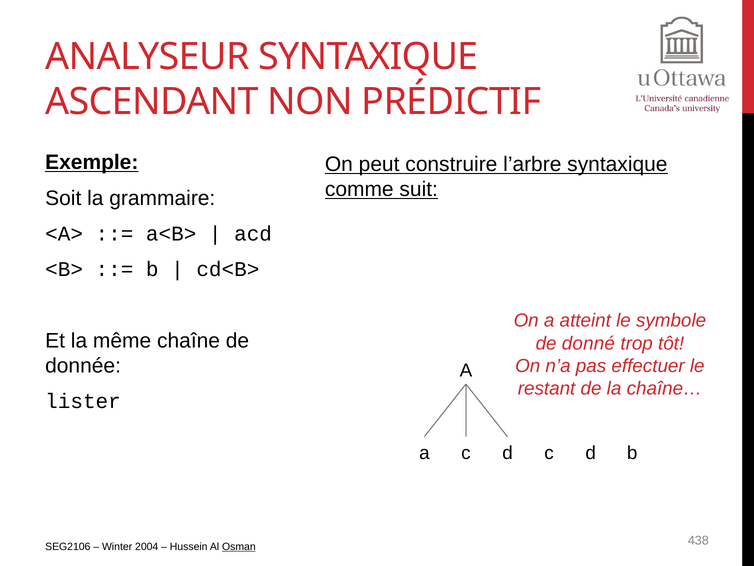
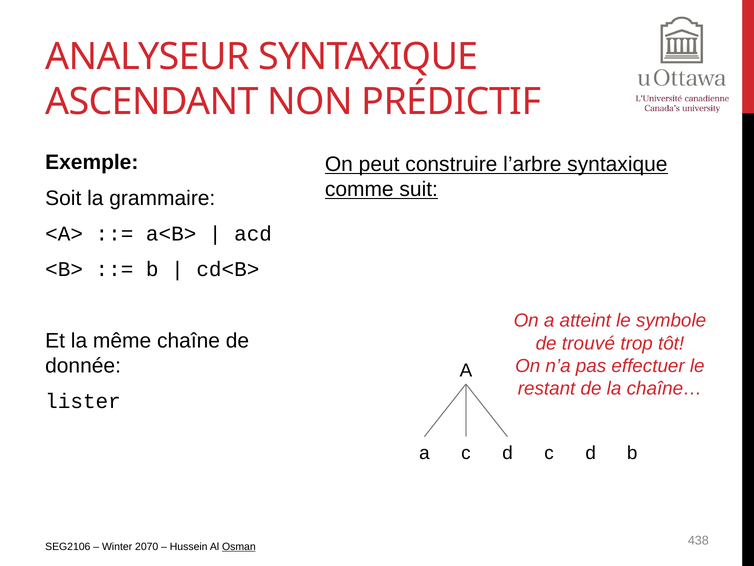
Exemple underline: present -> none
donné: donné -> trouvé
2004: 2004 -> 2070
